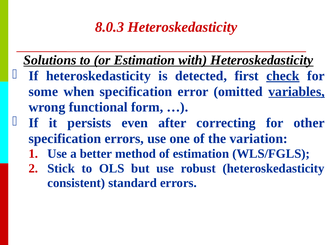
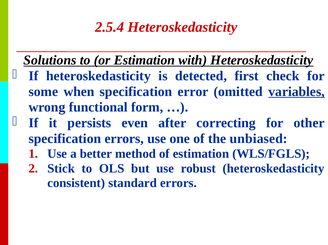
8.0.3: 8.0.3 -> 2.5.4
check underline: present -> none
variation: variation -> unbiased
